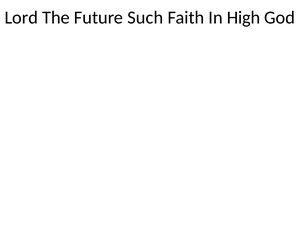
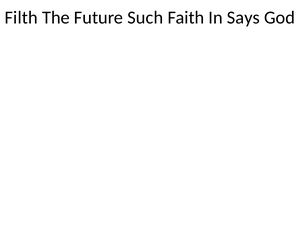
Lord: Lord -> Filth
High: High -> Says
